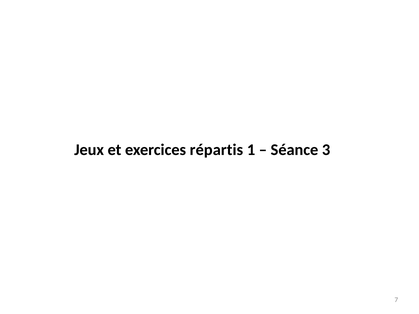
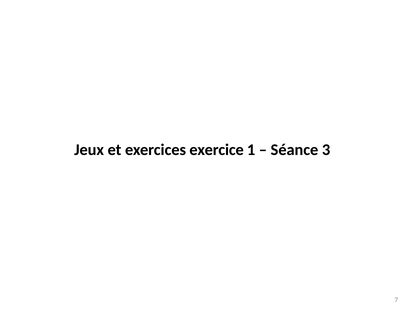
répartis: répartis -> exercice
